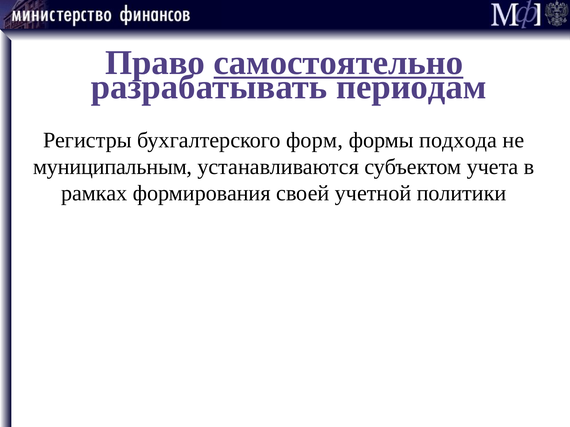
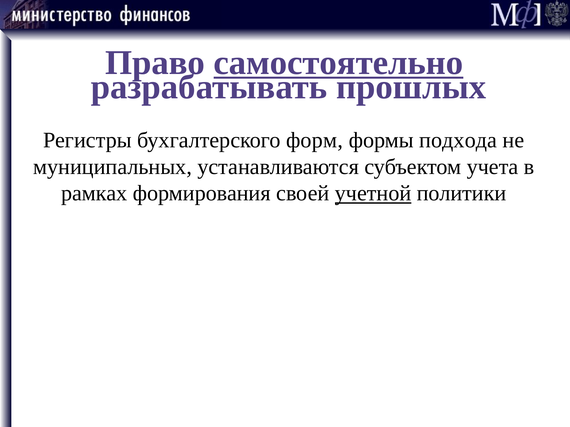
периодам: периодам -> прошлых
муниципальным: муниципальным -> муниципальных
учетной underline: none -> present
